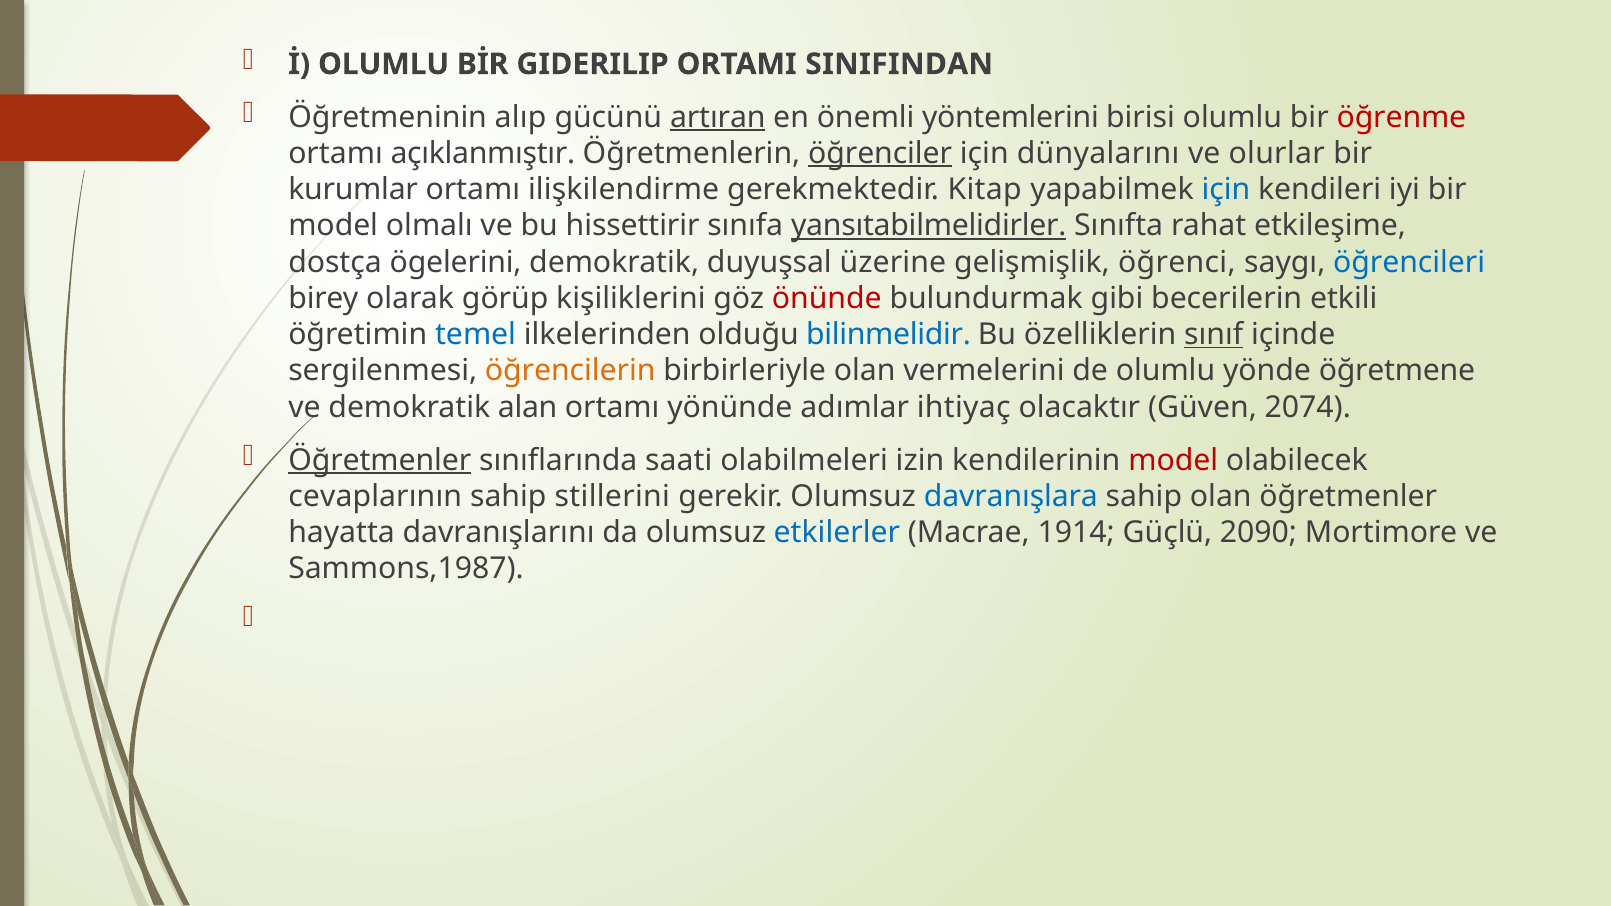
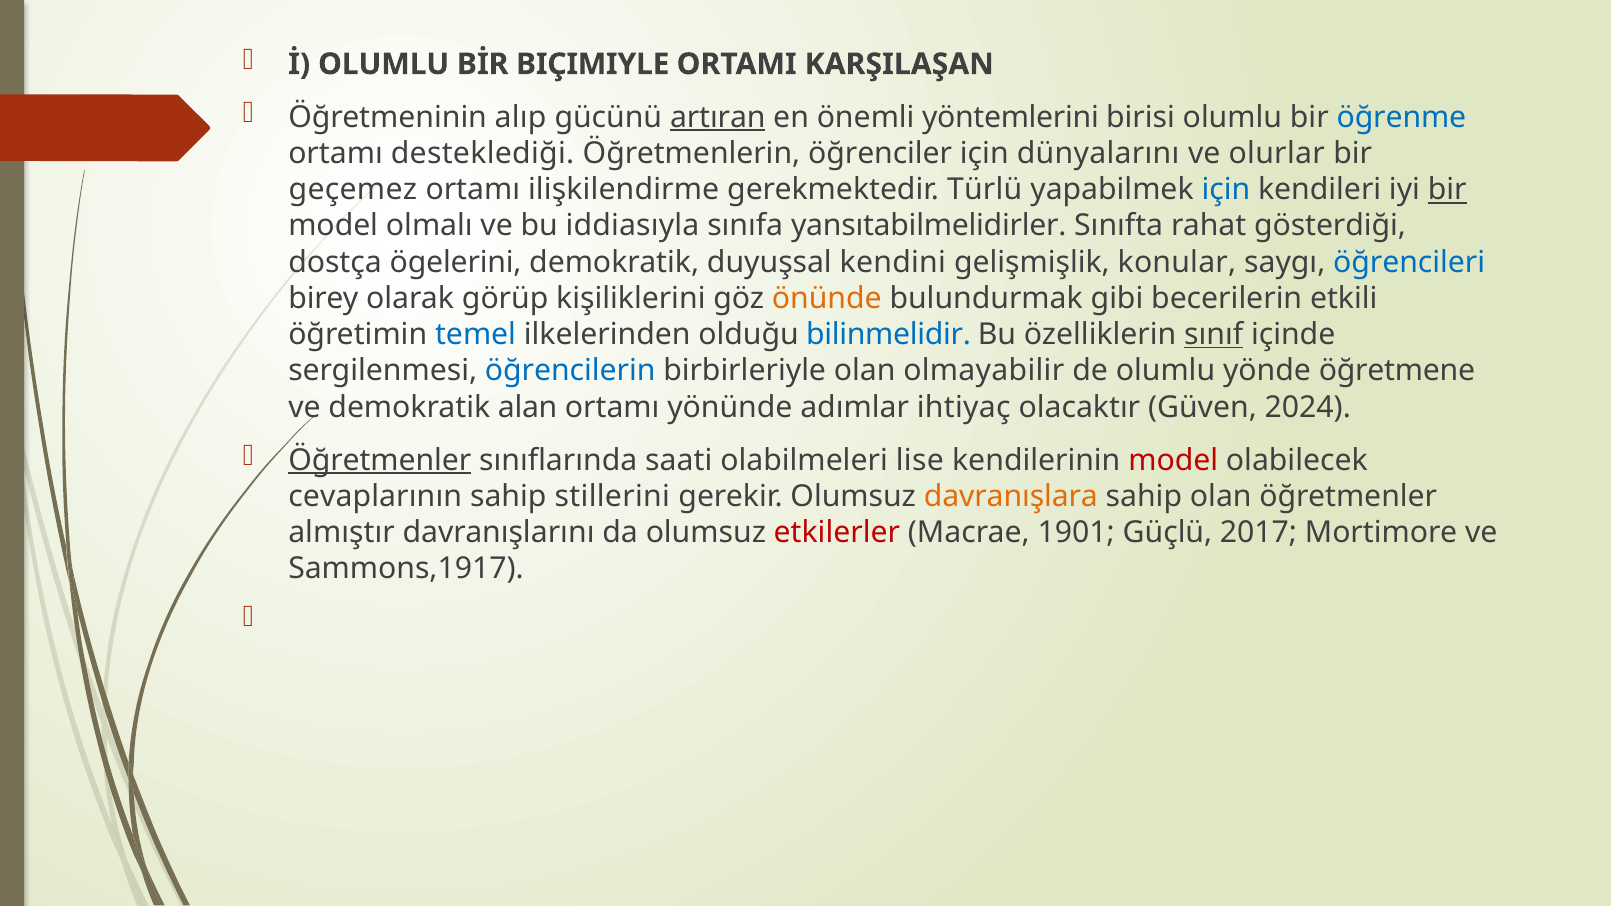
GIDERILIP: GIDERILIP -> BIÇIMIYLE
SINIFINDAN: SINIFINDAN -> KARŞILAŞAN
öğrenme colour: red -> blue
açıklanmıştır: açıklanmıştır -> desteklediği
öğrenciler underline: present -> none
kurumlar: kurumlar -> geçemez
Kitap: Kitap -> Türlü
bir at (1447, 190) underline: none -> present
hissettirir: hissettirir -> iddiasıyla
yansıtabilmelidirler underline: present -> none
etkileşime: etkileşime -> gösterdiği
üzerine: üzerine -> kendini
öğrenci: öğrenci -> konular
önünde colour: red -> orange
öğrencilerin colour: orange -> blue
vermelerini: vermelerini -> olmayabilir
2074: 2074 -> 2024
izin: izin -> lise
davranışlara colour: blue -> orange
hayatta: hayatta -> almıştır
etkilerler colour: blue -> red
1914: 1914 -> 1901
2090: 2090 -> 2017
Sammons,1987: Sammons,1987 -> Sammons,1917
